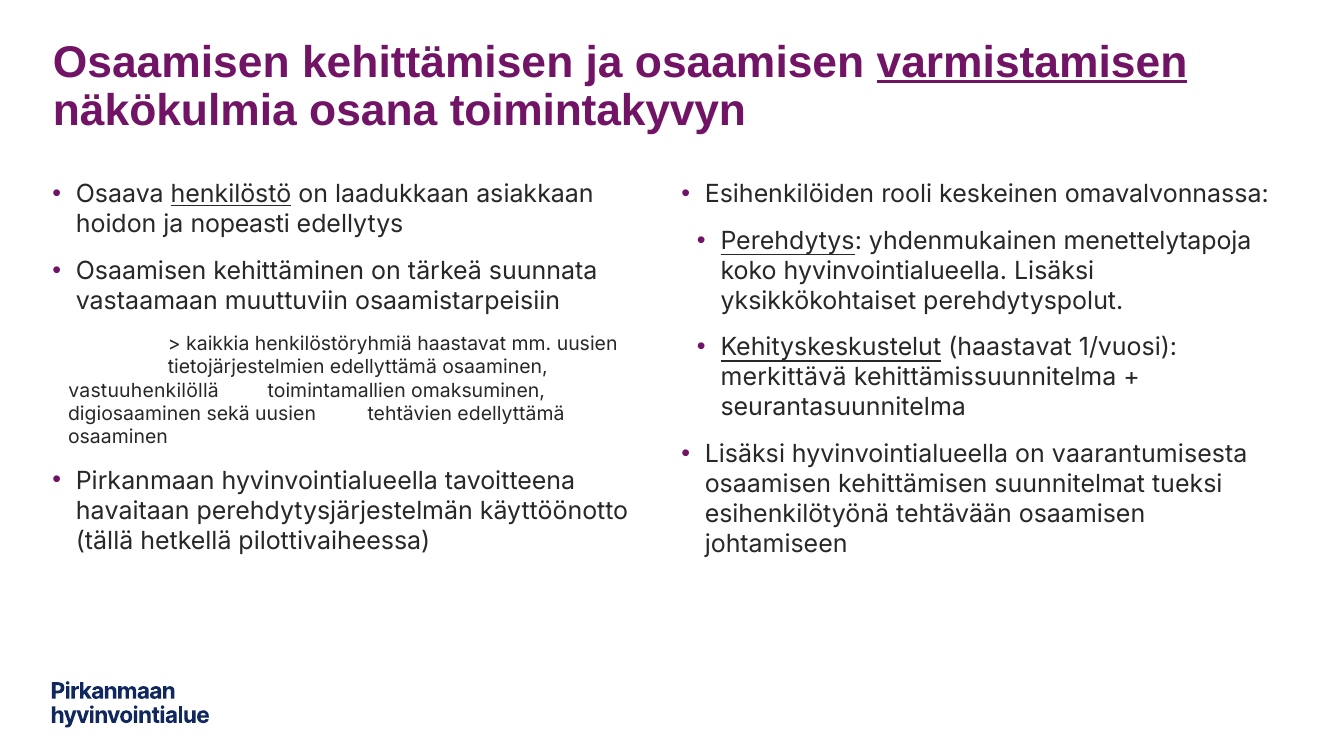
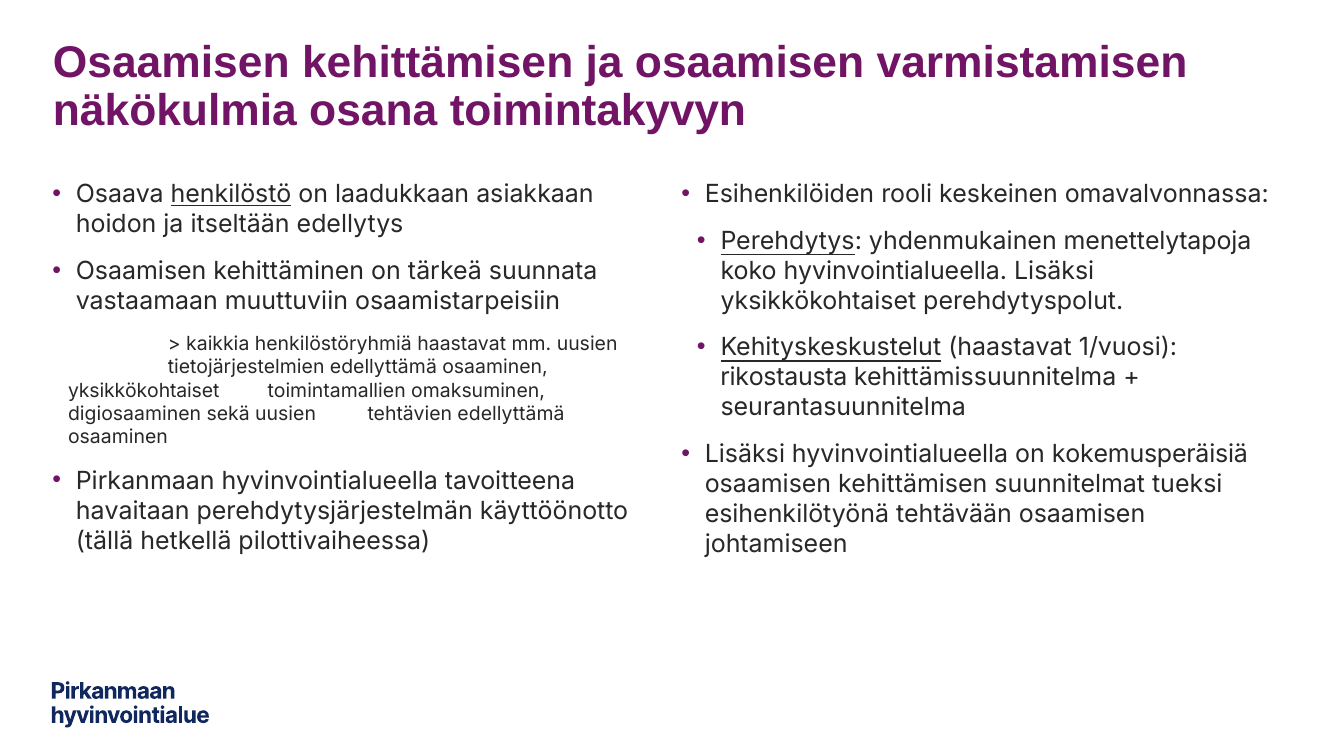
varmistamisen underline: present -> none
nopeasti: nopeasti -> itseltään
merkittävä: merkittävä -> rikostausta
vastuuhenkilöllä at (144, 390): vastuuhenkilöllä -> yksikkökohtaiset
vaarantumisesta: vaarantumisesta -> kokemusperäisiä
